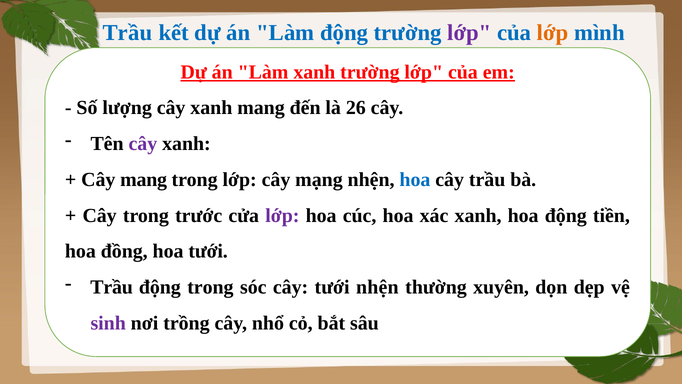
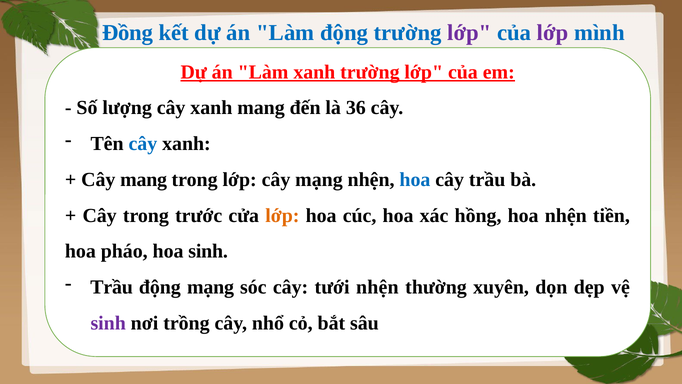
Trầu at (127, 33): Trầu -> Đồng
lớp at (553, 33) colour: orange -> purple
26: 26 -> 36
cây at (143, 144) colour: purple -> blue
lớp at (282, 215) colour: purple -> orange
xác xanh: xanh -> hồng
hoa động: động -> nhện
đồng: đồng -> pháo
hoa tưới: tưới -> sinh
động trong: trong -> mạng
